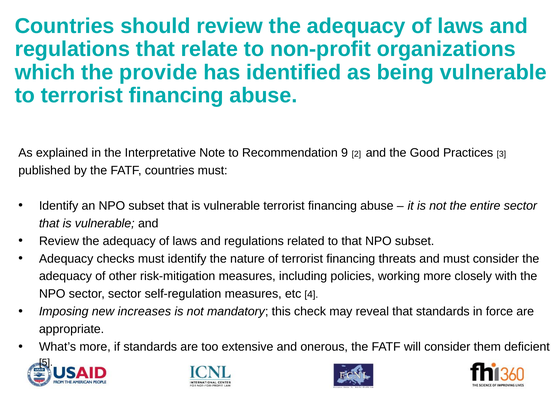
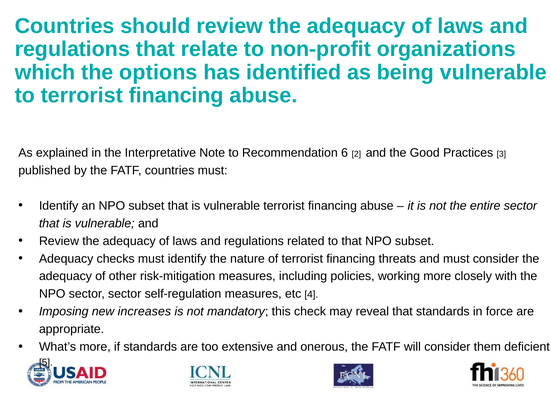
provide: provide -> options
9: 9 -> 6
